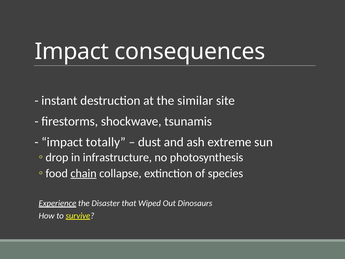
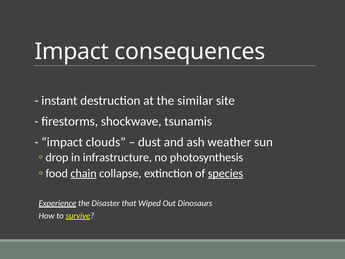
totally: totally -> clouds
extreme: extreme -> weather
species underline: none -> present
